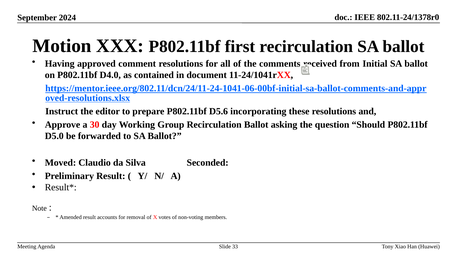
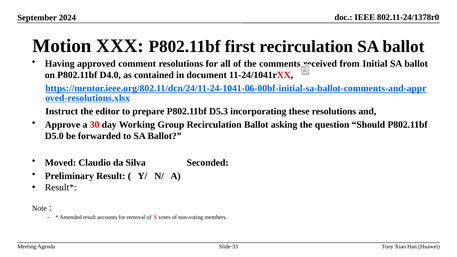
D5.6: D5.6 -> D5.3
